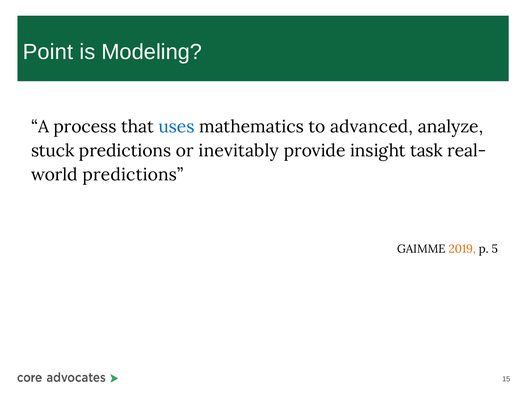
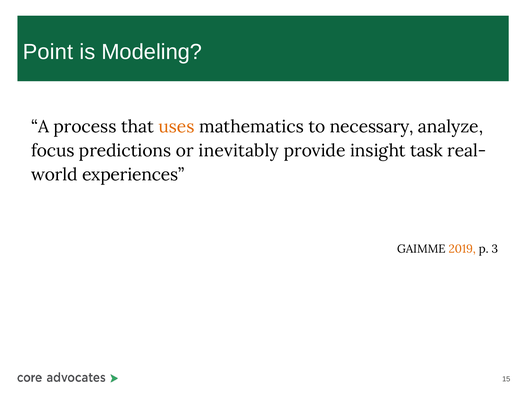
uses colour: blue -> orange
advanced: advanced -> necessary
stuck: stuck -> focus
predictions at (133, 175): predictions -> experiences
5: 5 -> 3
